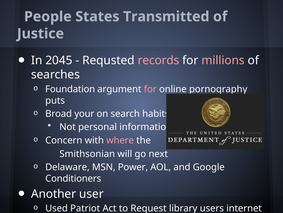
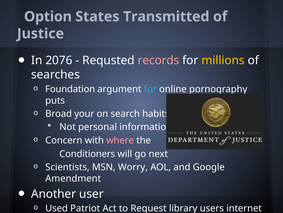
People: People -> Option
2045: 2045 -> 2076
millions colour: pink -> yellow
for at (150, 89) colour: pink -> light blue
Smithsonian: Smithsonian -> Conditioners
Delaware: Delaware -> Scientists
Power: Power -> Worry
Conditioners: Conditioners -> Amendment
